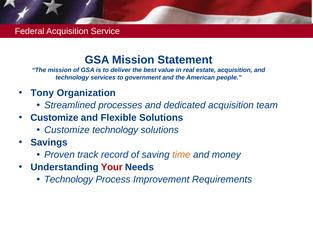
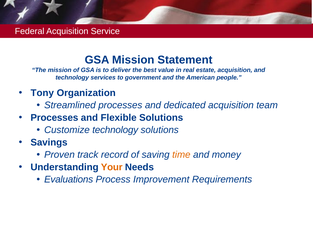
Customize at (54, 118): Customize -> Processes
Your colour: red -> orange
Technology at (69, 179): Technology -> Evaluations
